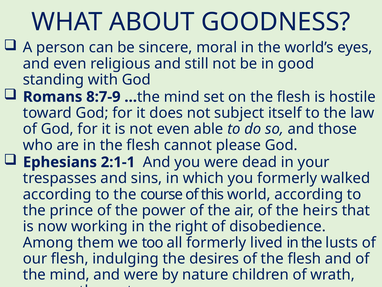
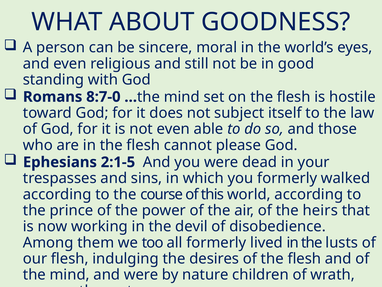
8:7-9: 8:7-9 -> 8:7-0
2:1-1: 2:1-1 -> 2:1-5
right: right -> devil
